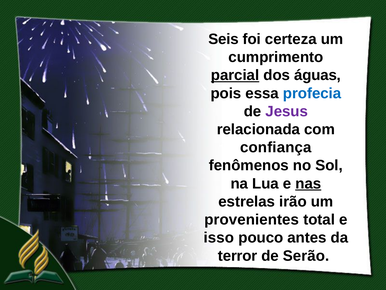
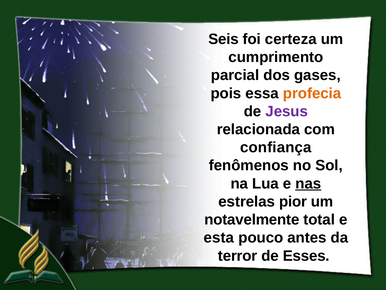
parcial underline: present -> none
águas: águas -> gases
profecia colour: blue -> orange
irão: irão -> pior
provenientes: provenientes -> notavelmente
isso: isso -> esta
Serão: Serão -> Esses
